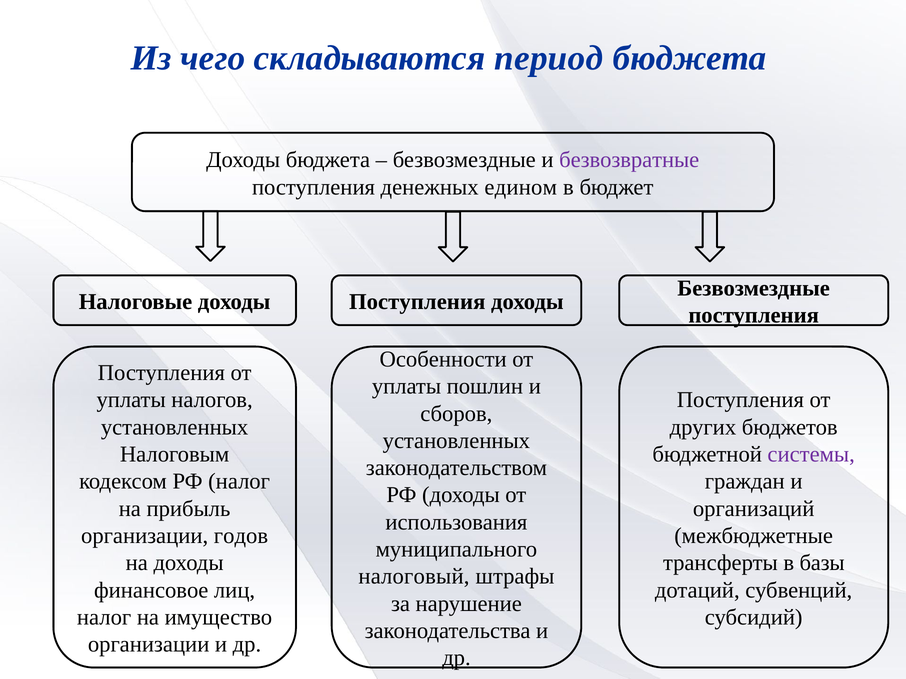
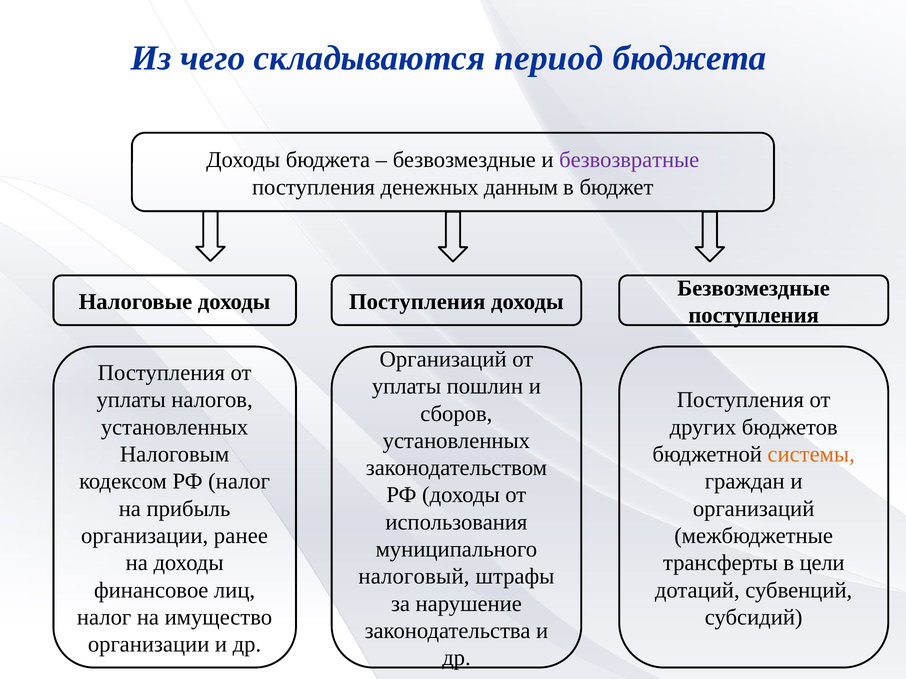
едином: едином -> данным
Особенности at (443, 359): Особенности -> Организаций
системы colour: purple -> orange
годов: годов -> ранее
базы: базы -> цели
